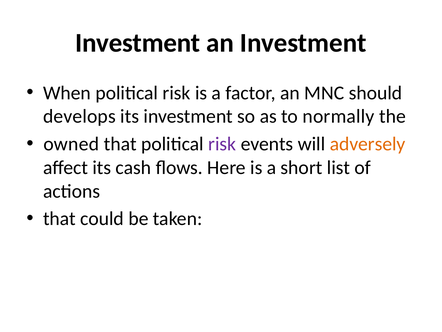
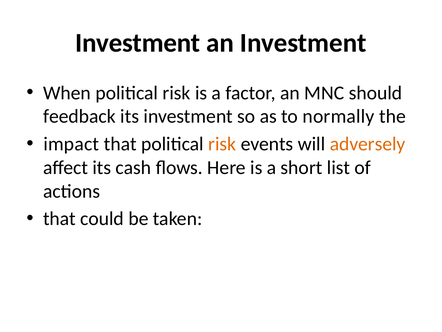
develops: develops -> feedback
owned: owned -> impact
risk at (222, 144) colour: purple -> orange
